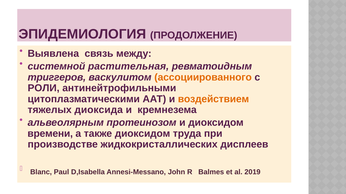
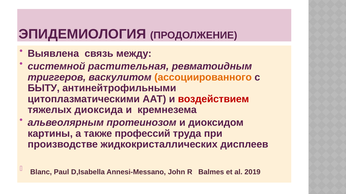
РОЛИ: РОЛИ -> БЫТУ
воздействием colour: orange -> red
времени: времени -> картины
также диоксидом: диоксидом -> профессий
